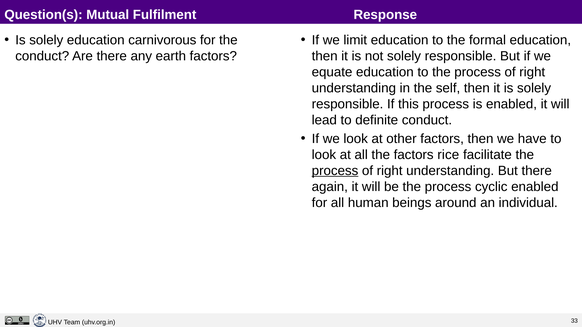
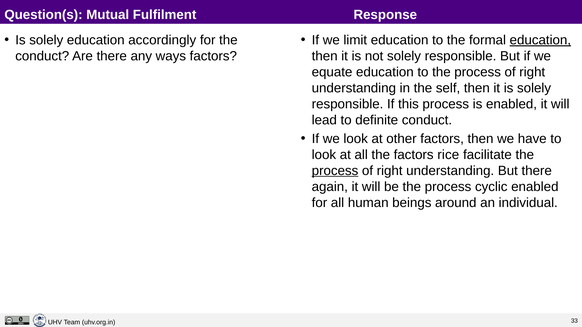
carnivorous: carnivorous -> accordingly
education at (540, 40) underline: none -> present
earth: earth -> ways
